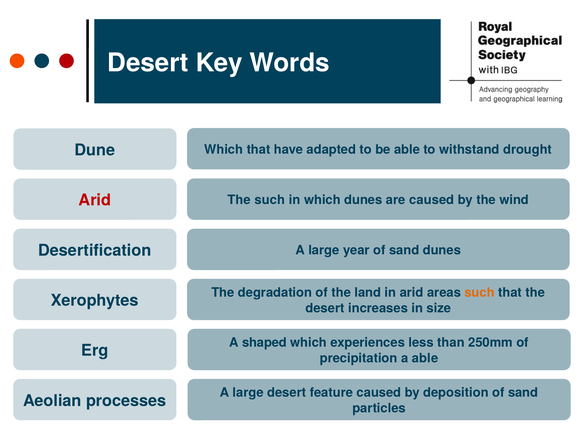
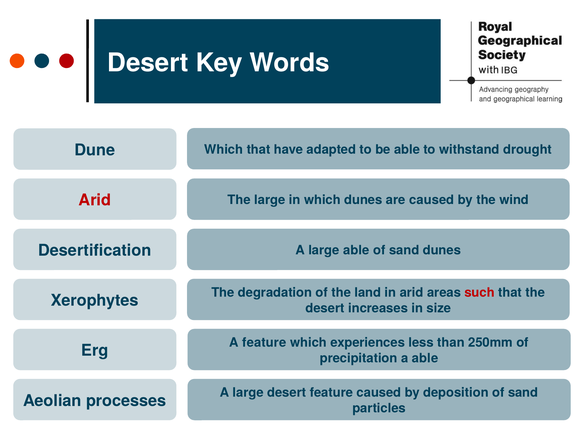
The such: such -> large
large year: year -> able
such at (480, 293) colour: orange -> red
A shaped: shaped -> feature
